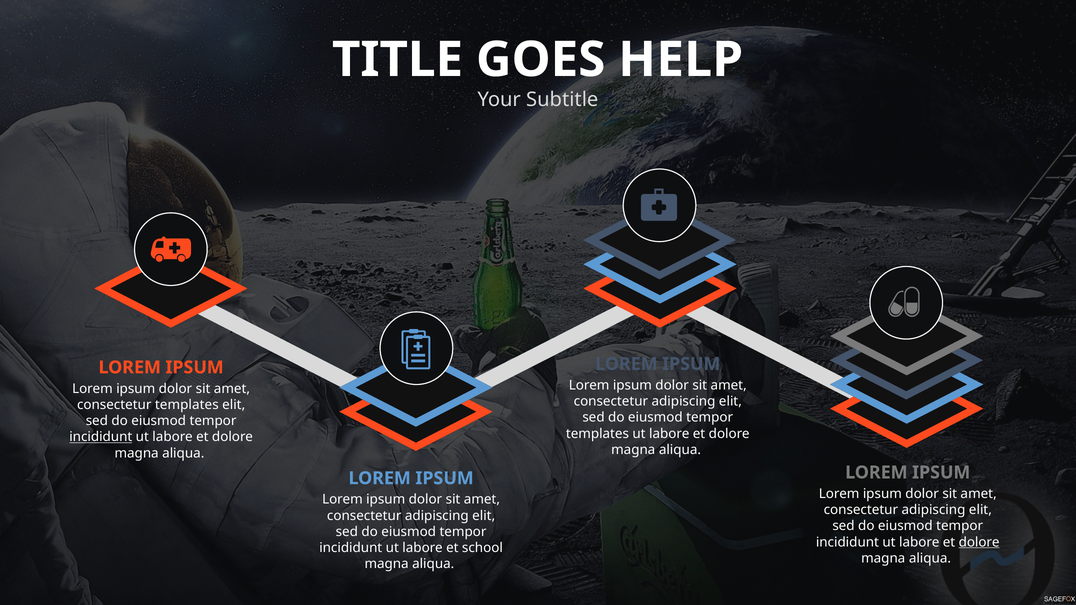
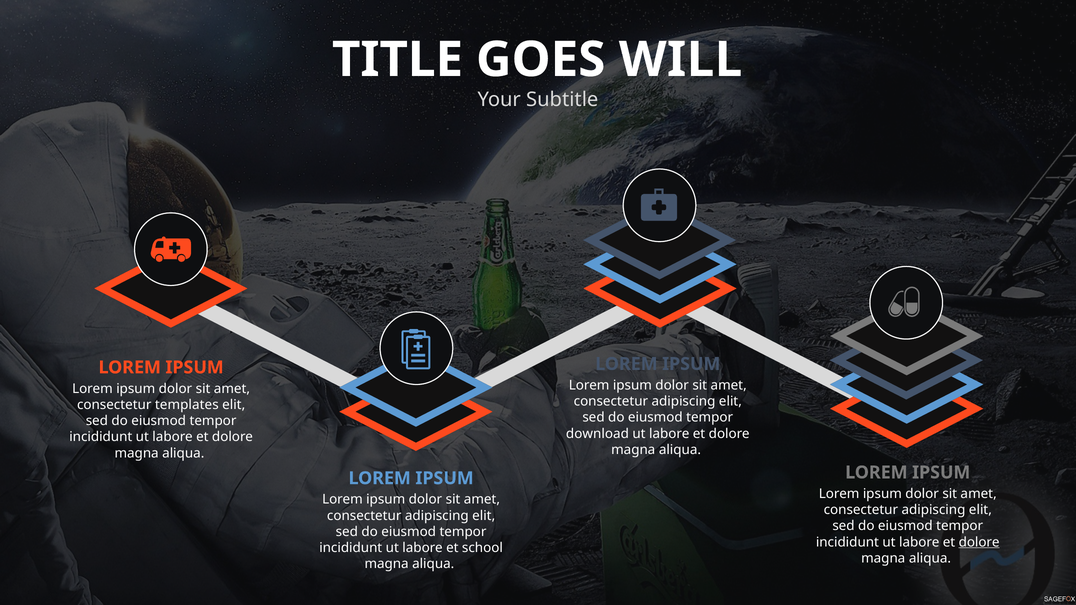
HELP: HELP -> WILL
templates at (597, 434): templates -> download
incididunt at (101, 437) underline: present -> none
